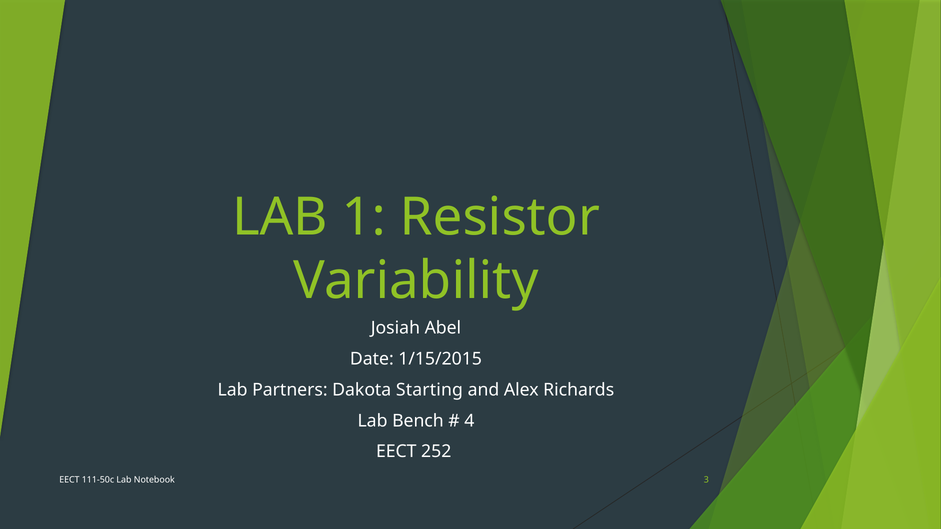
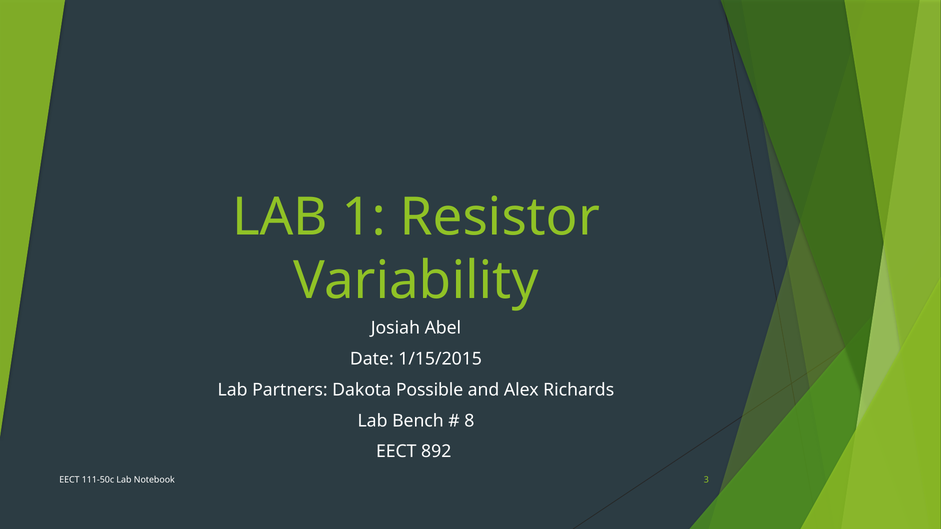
Starting: Starting -> Possible
4: 4 -> 8
252: 252 -> 892
